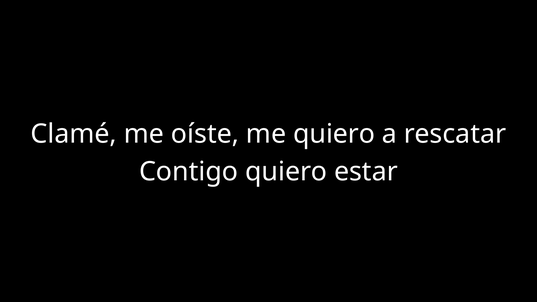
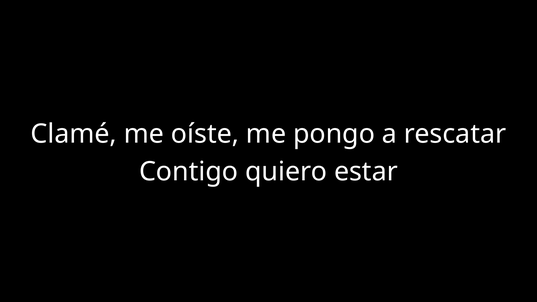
me quiero: quiero -> pongo
